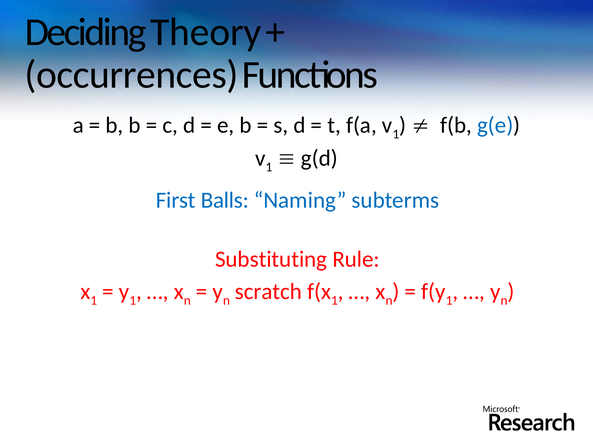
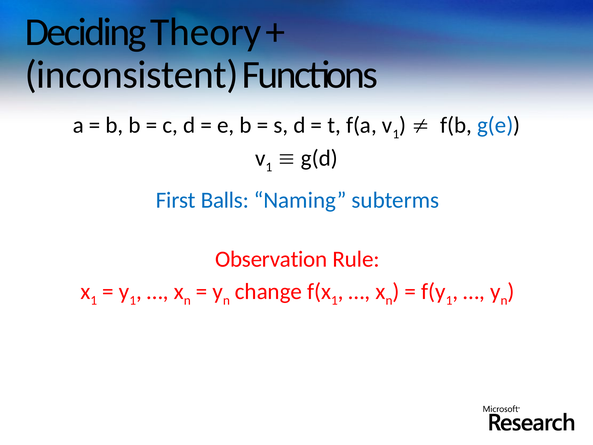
occurrences: occurrences -> inconsistent
Substituting: Substituting -> Observation
scratch: scratch -> change
